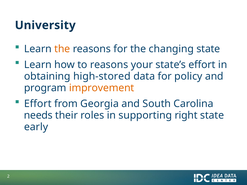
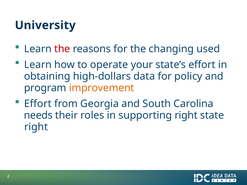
the at (62, 49) colour: orange -> red
changing state: state -> used
to reasons: reasons -> operate
high-stored: high-stored -> high-dollars
early at (36, 127): early -> right
